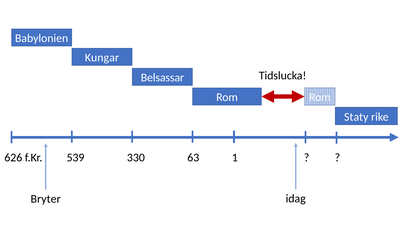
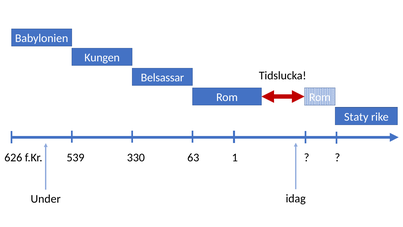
Kungar: Kungar -> Kungen
Bryter: Bryter -> Under
